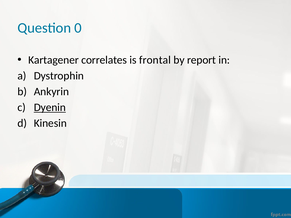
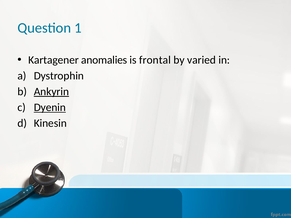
0: 0 -> 1
correlates: correlates -> anomalies
report: report -> varied
Ankyrin underline: none -> present
